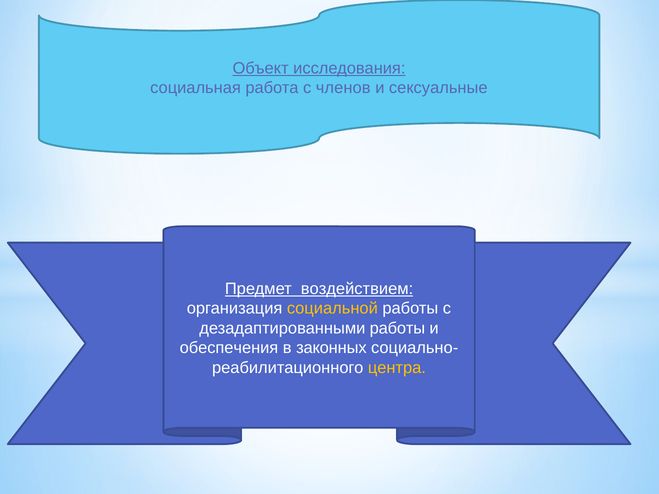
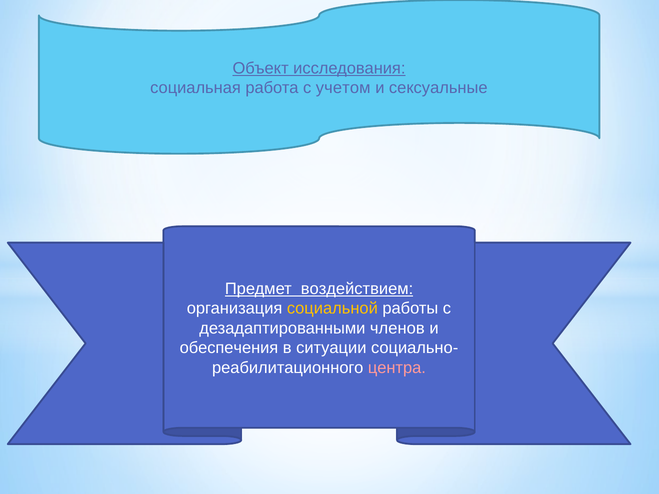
членов: членов -> учетом
дезадаптированными работы: работы -> членов
законных: законных -> ситуации
центра colour: yellow -> pink
